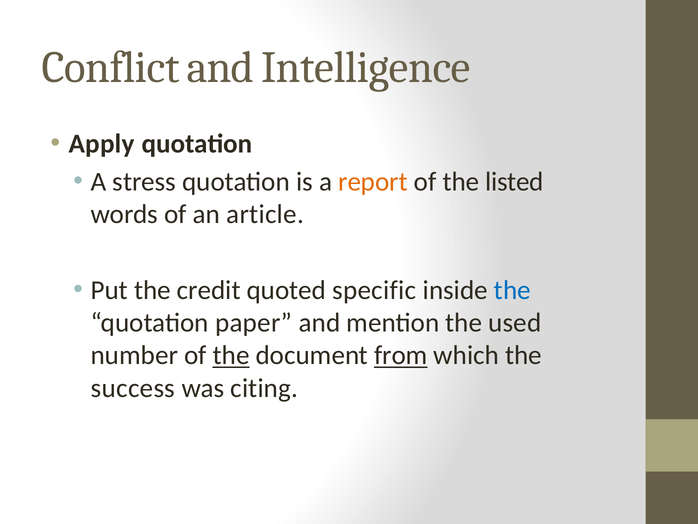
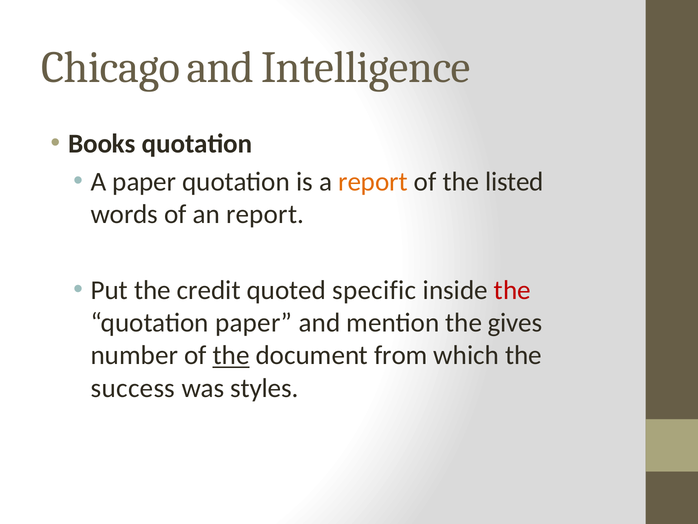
Conflict: Conflict -> Chicago
Apply: Apply -> Books
A stress: stress -> paper
an article: article -> report
the at (512, 290) colour: blue -> red
used: used -> gives
from underline: present -> none
citing: citing -> styles
